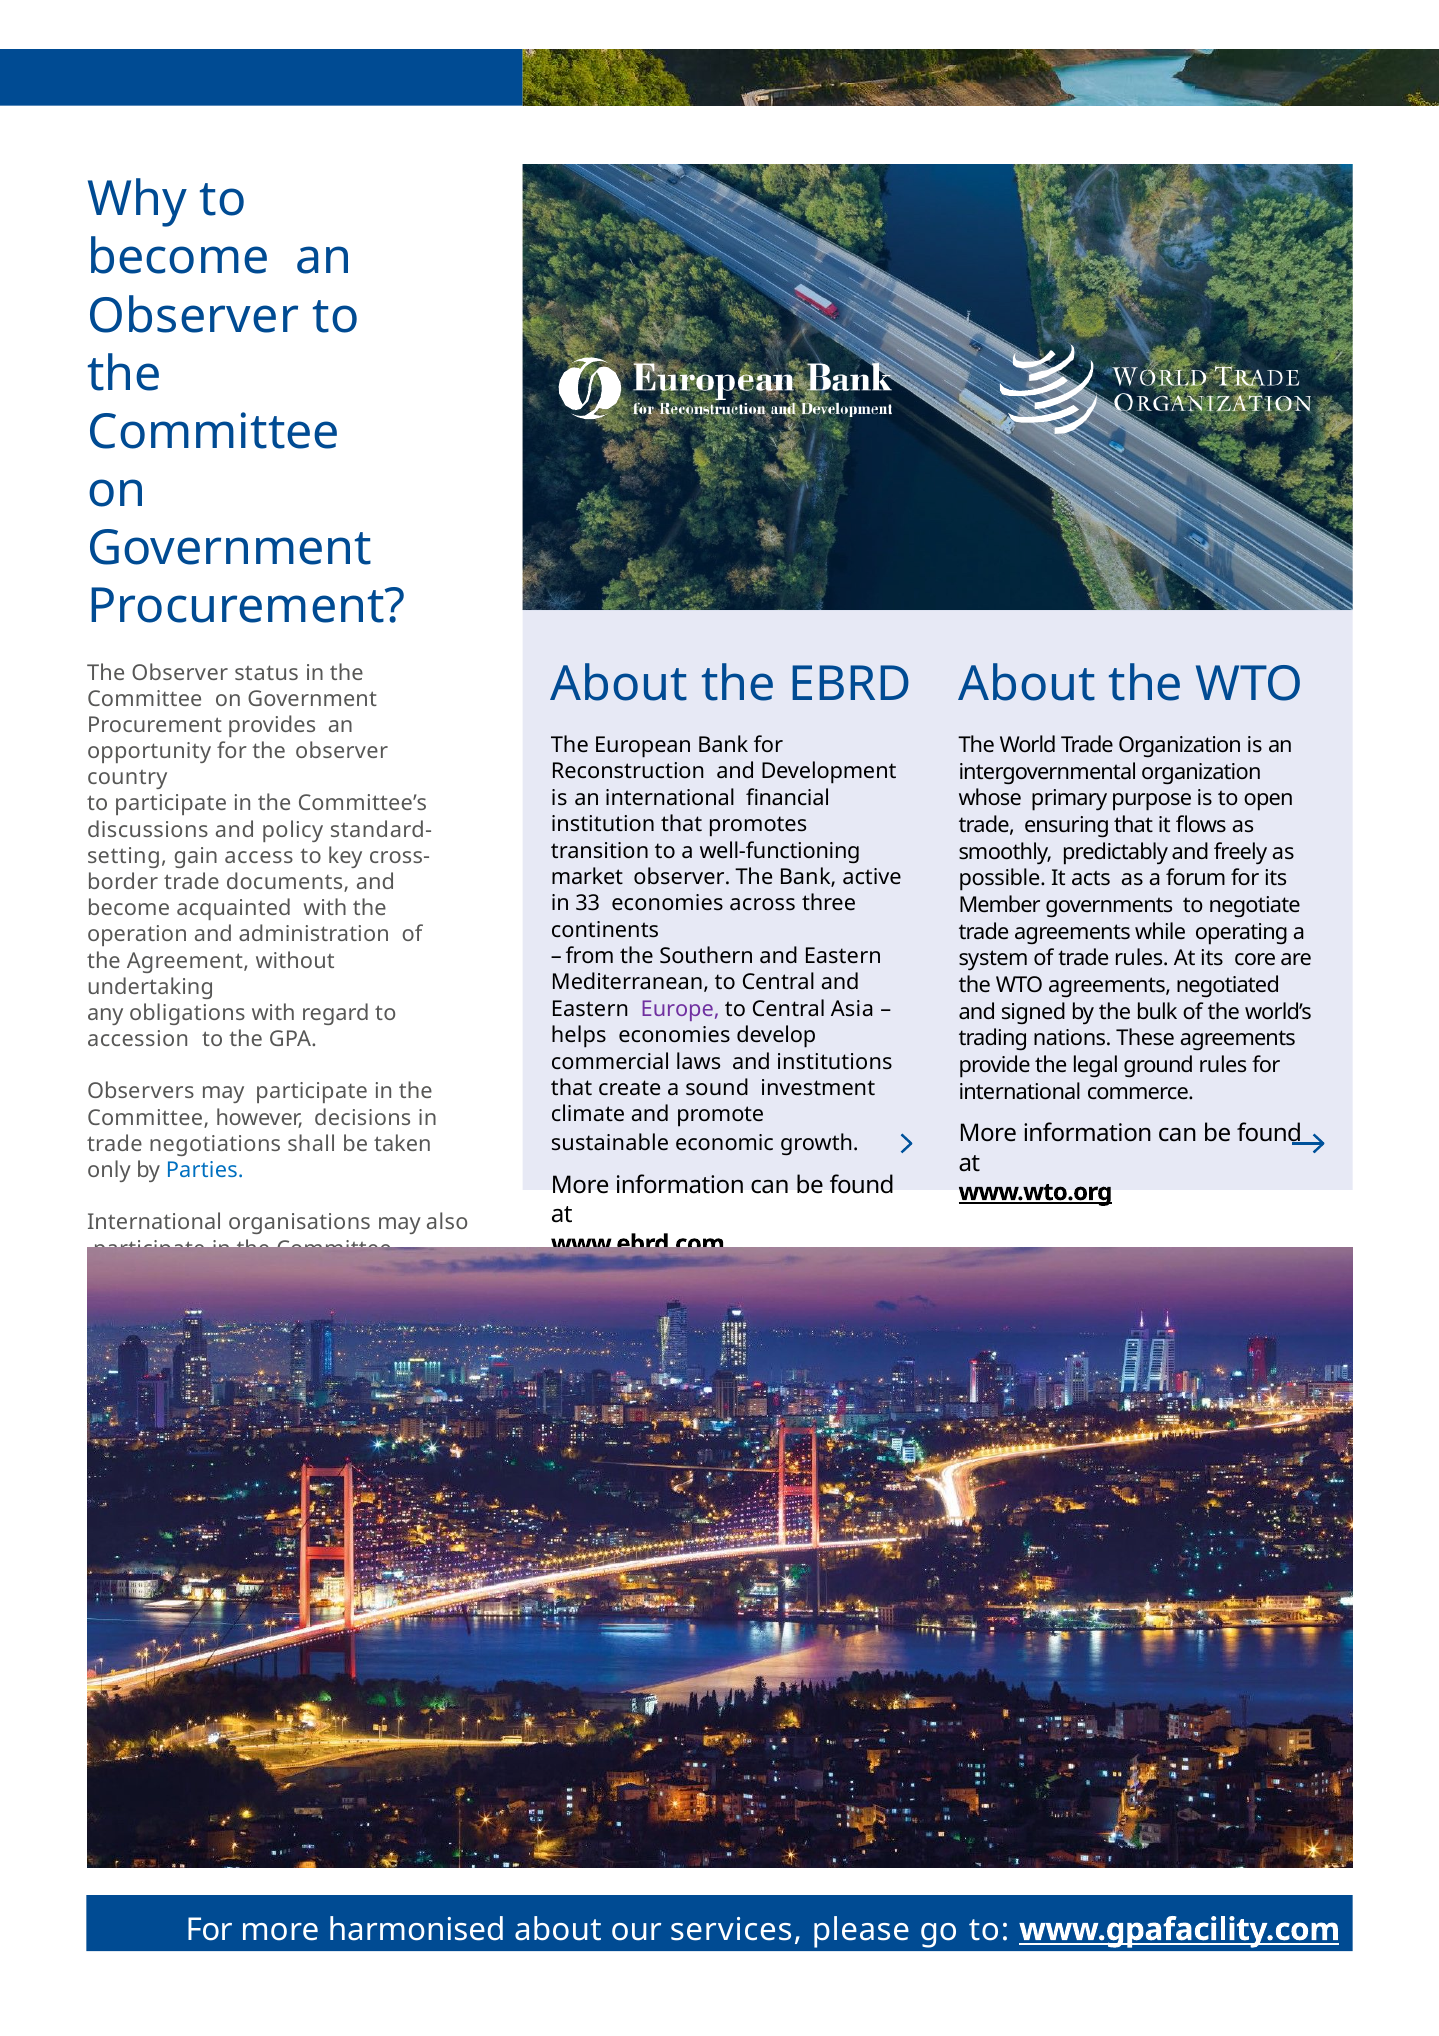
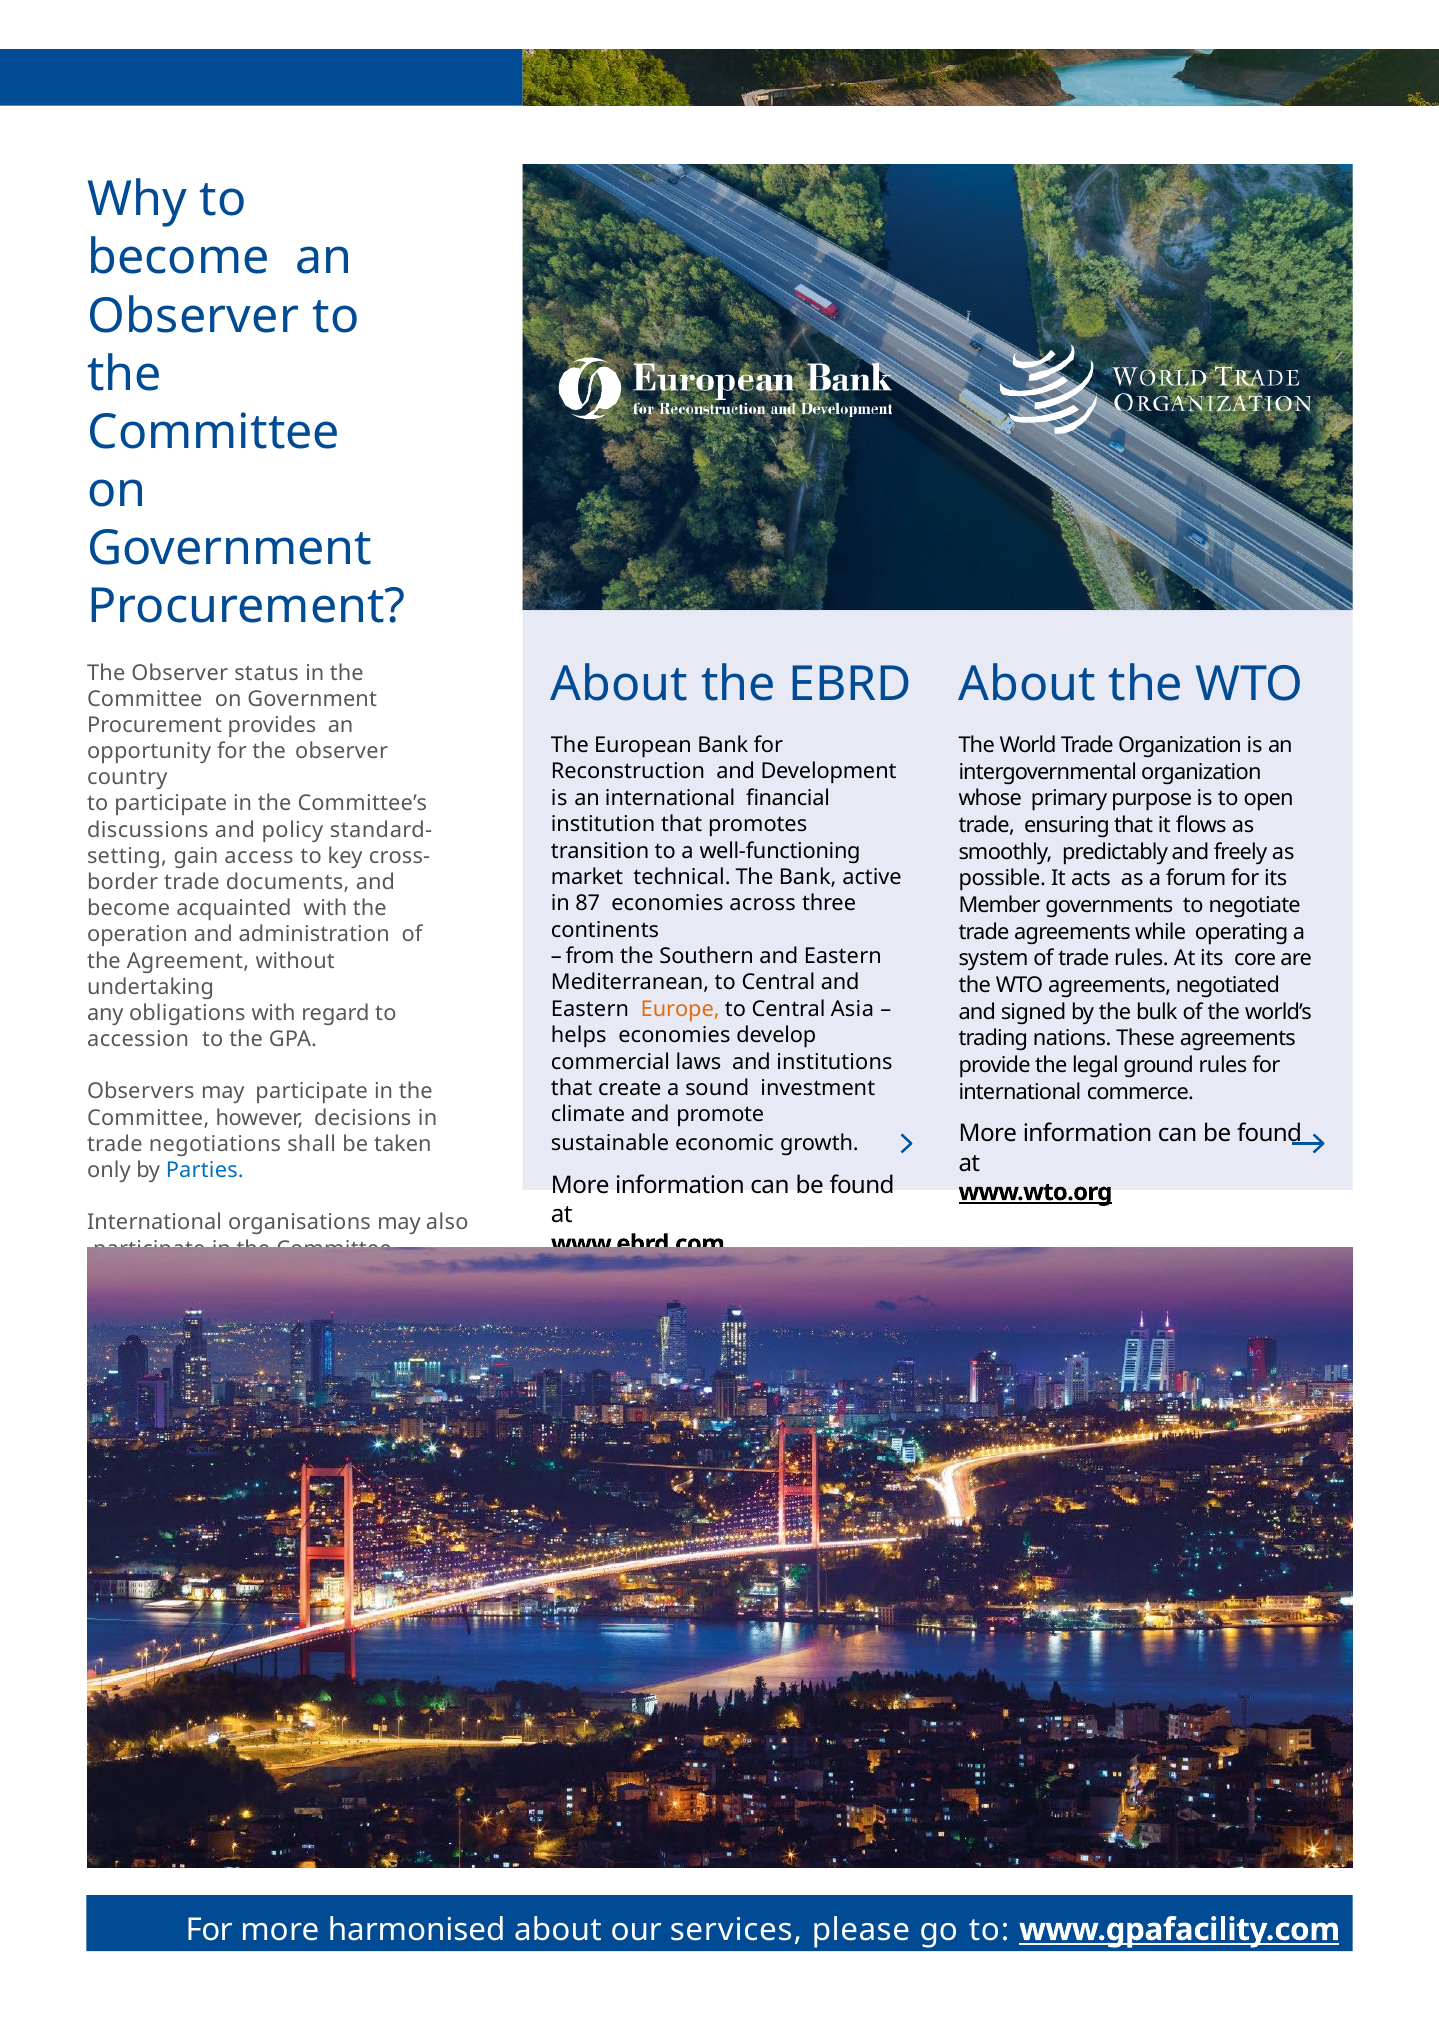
market observer: observer -> technical
33: 33 -> 87
Europe colour: purple -> orange
